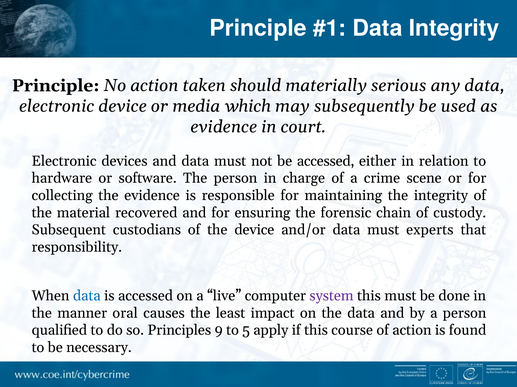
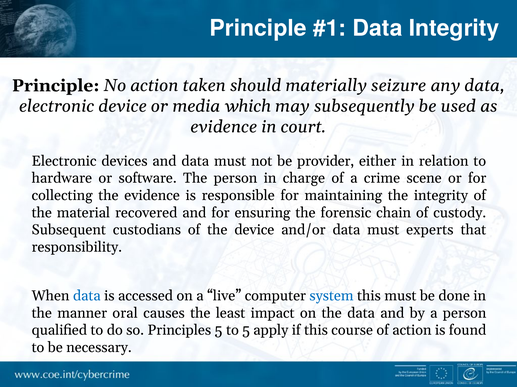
serious: serious -> seizure
be accessed: accessed -> provider
system colour: purple -> blue
Principles 9: 9 -> 5
